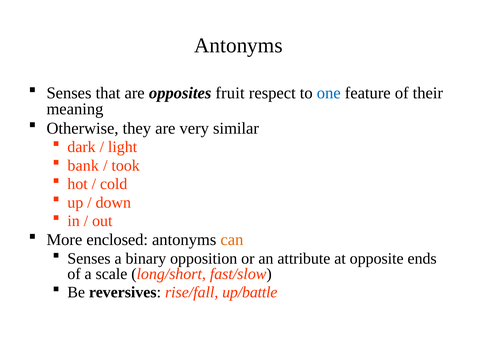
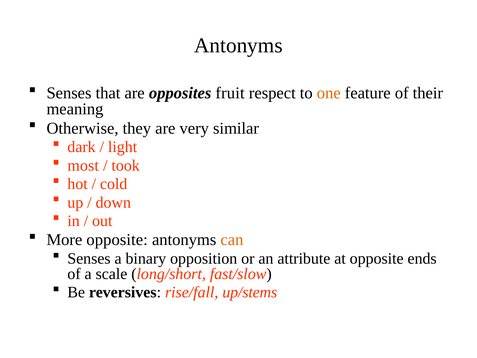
one colour: blue -> orange
bank: bank -> most
More enclosed: enclosed -> opposite
up/battle: up/battle -> up/stems
